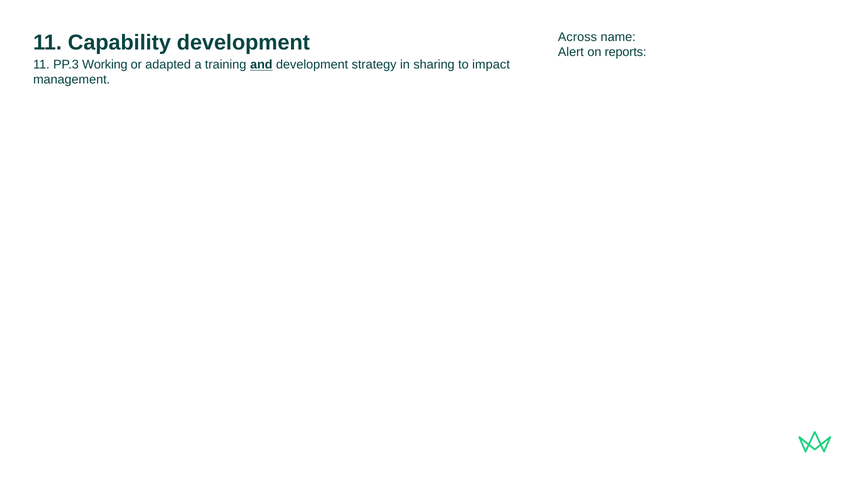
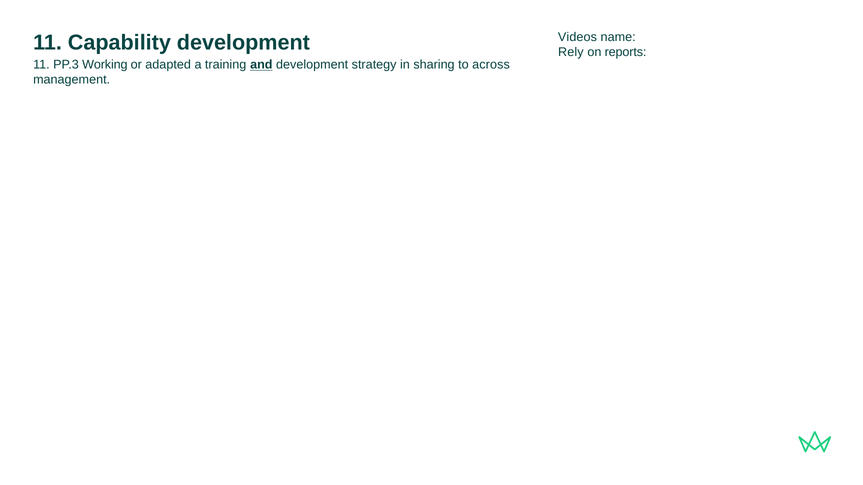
Across: Across -> Videos
Alert: Alert -> Rely
impact: impact -> across
